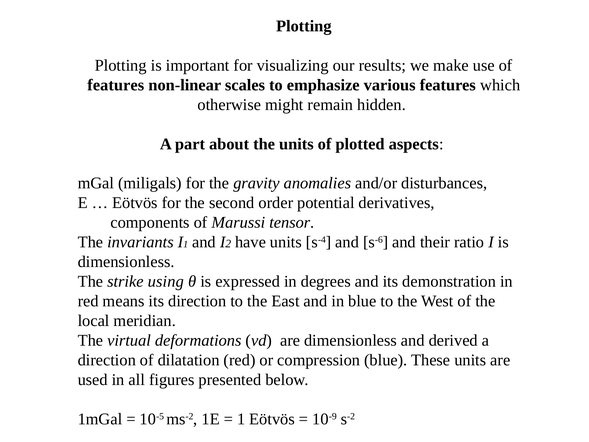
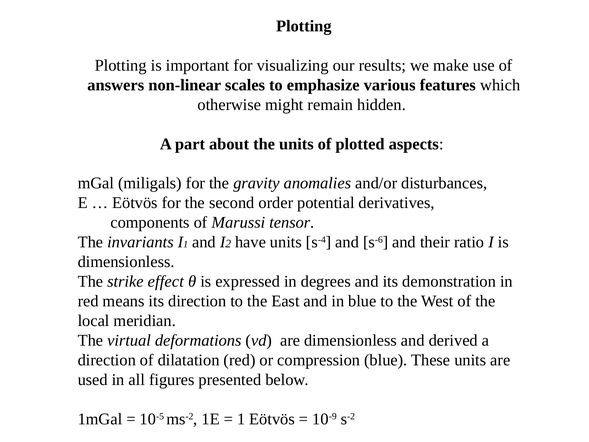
features at (116, 85): features -> answers
using: using -> effect
